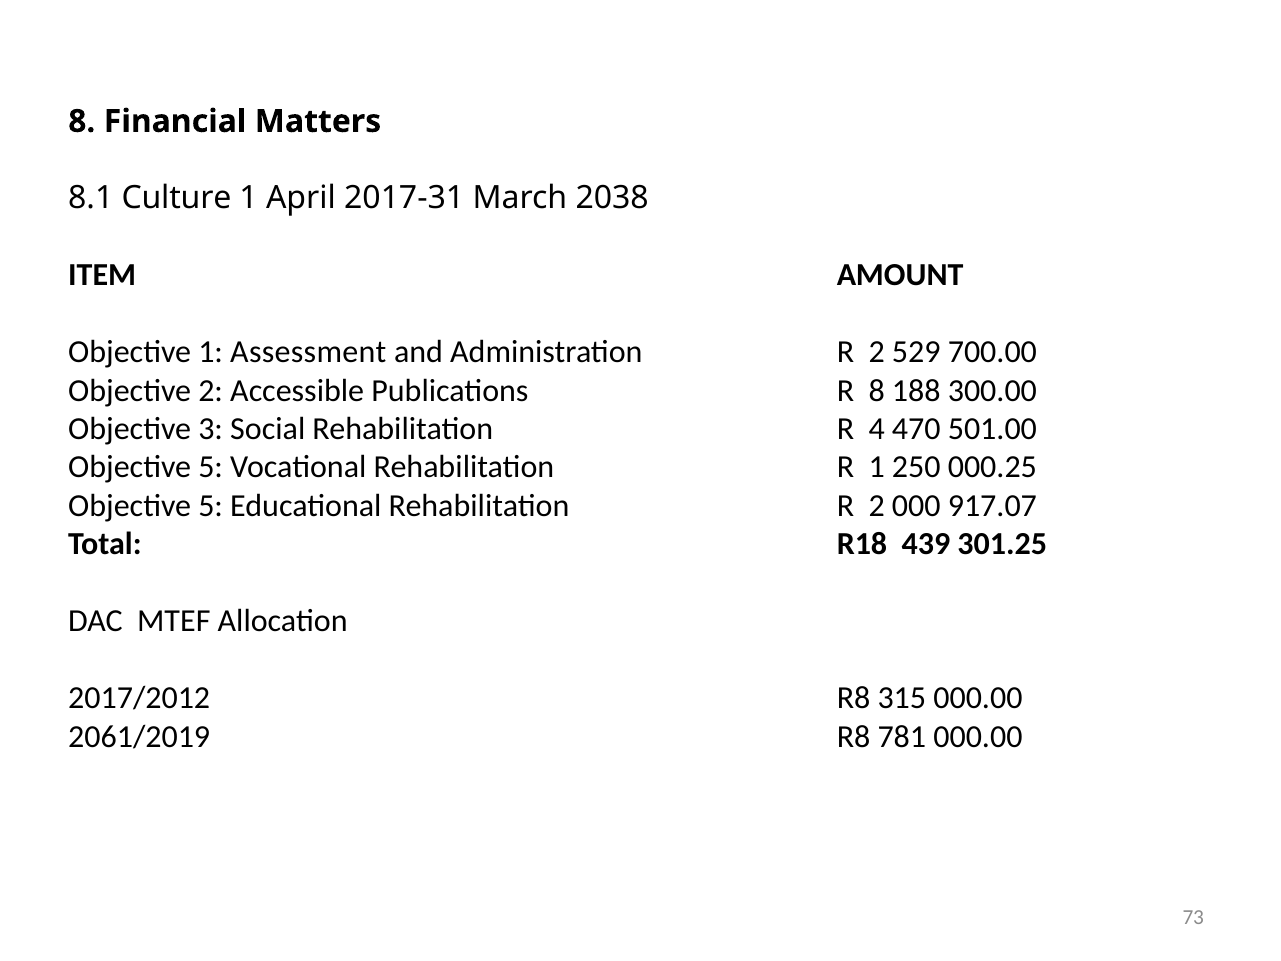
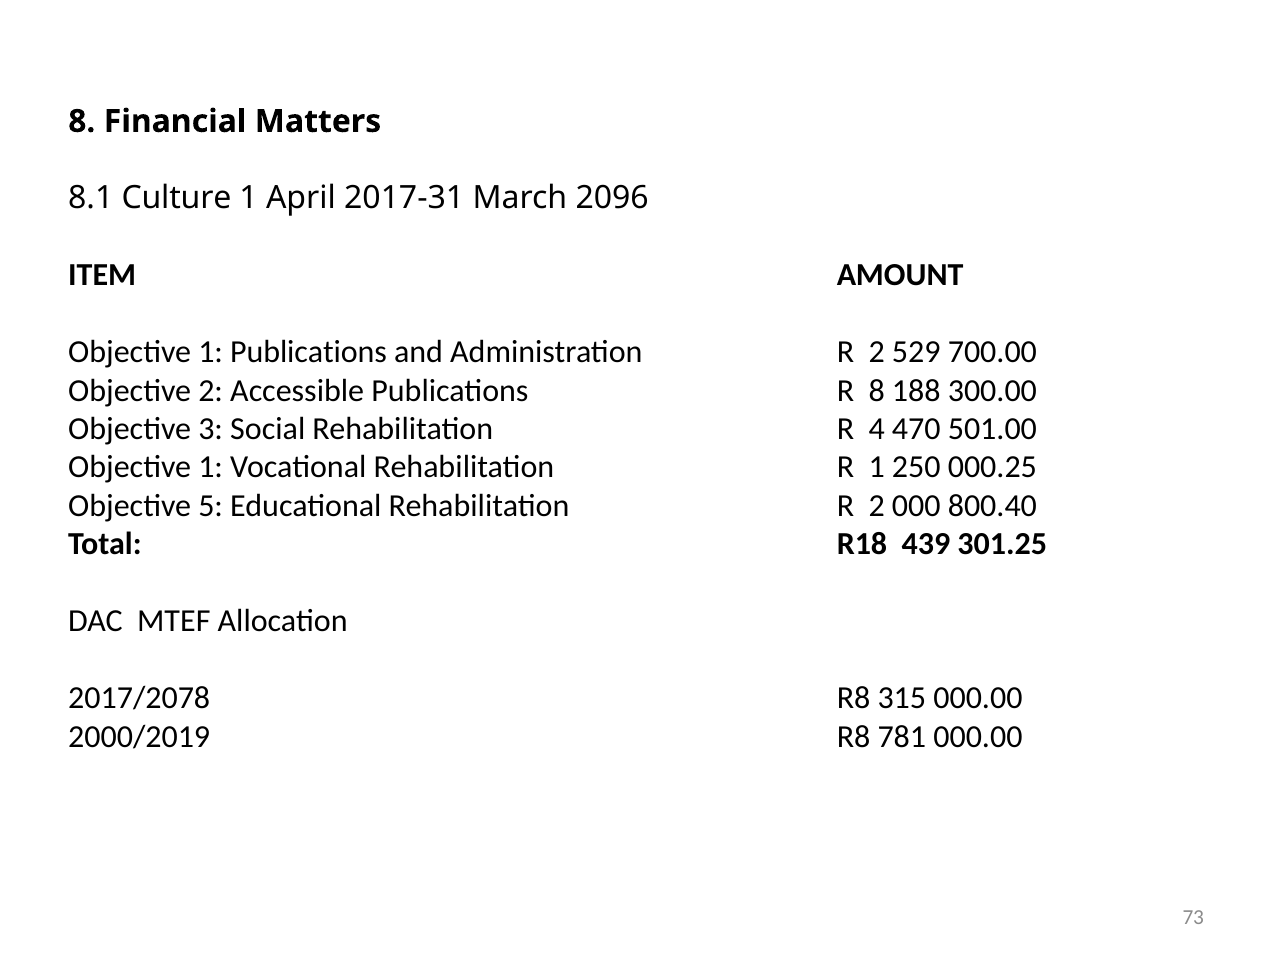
2038: 2038 -> 2096
1 Assessment: Assessment -> Publications
5 at (211, 467): 5 -> 1
917.07: 917.07 -> 800.40
2017/2012: 2017/2012 -> 2017/2078
2061/2019: 2061/2019 -> 2000/2019
